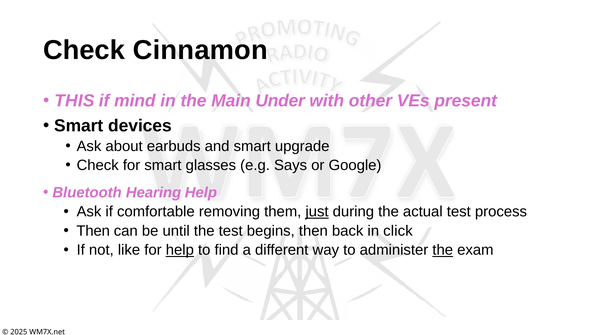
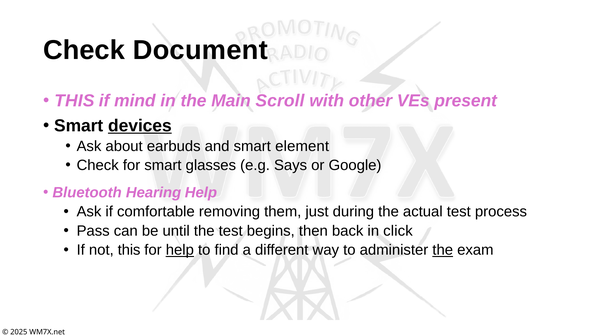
Cinnamon: Cinnamon -> Document
Under: Under -> Scroll
devices underline: none -> present
upgrade: upgrade -> element
just underline: present -> none
Then at (93, 231): Then -> Pass
not like: like -> this
